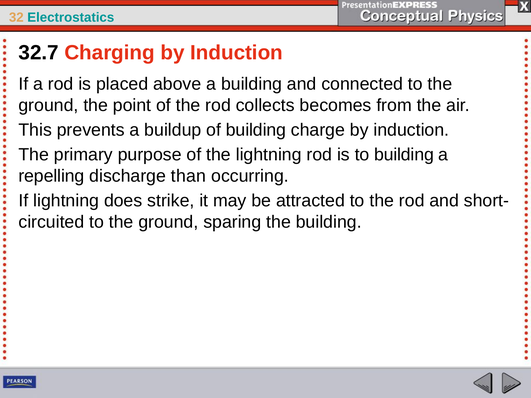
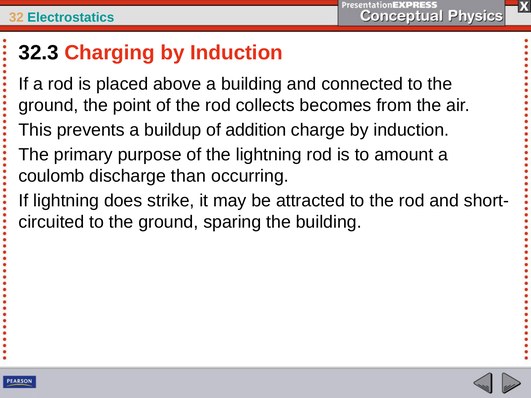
32.7: 32.7 -> 32.3
of building: building -> addition
to building: building -> amount
repelling: repelling -> coulomb
